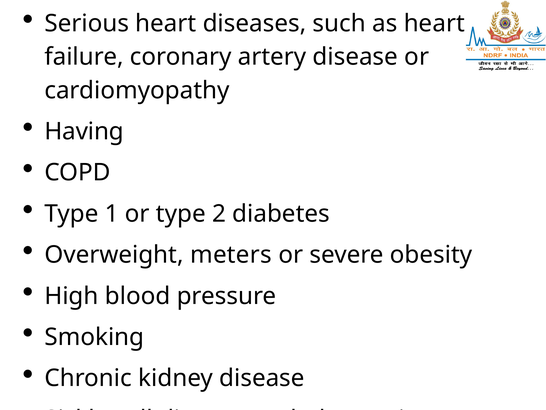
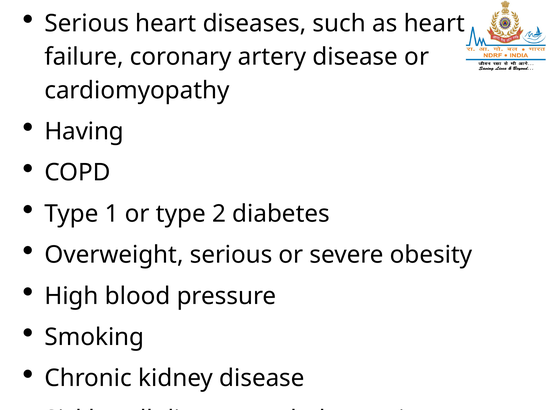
Overweight meters: meters -> serious
